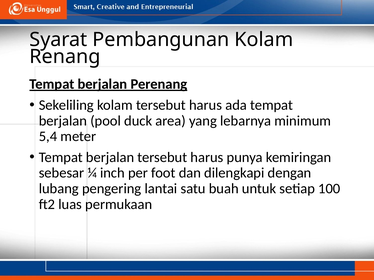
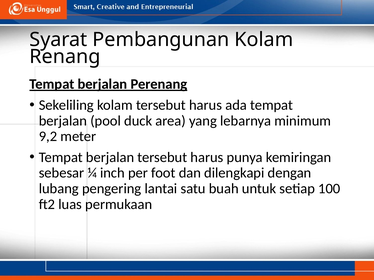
5,4: 5,4 -> 9,2
